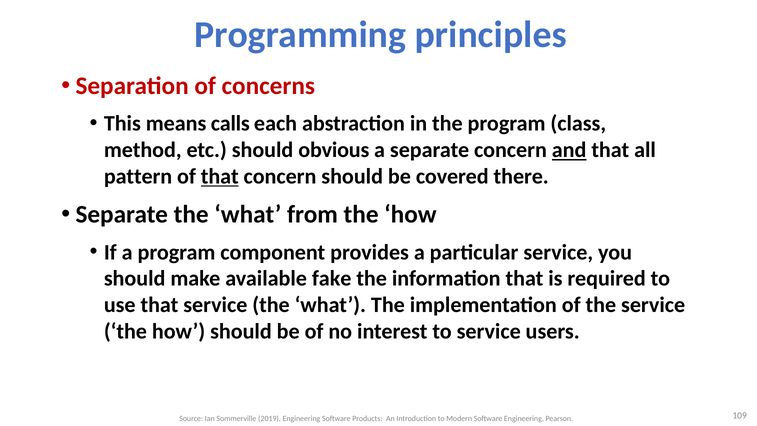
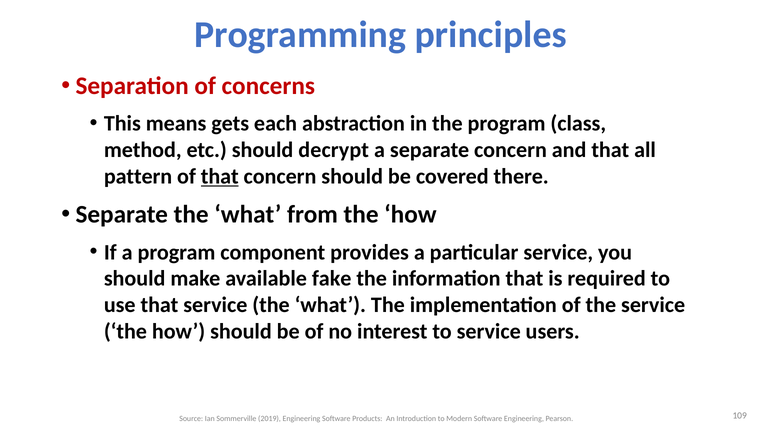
calls: calls -> gets
obvious: obvious -> decrypt
and underline: present -> none
